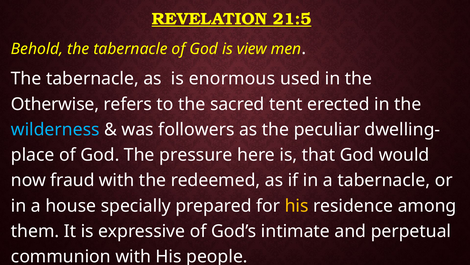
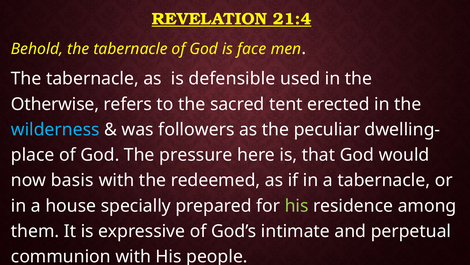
21:5: 21:5 -> 21:4
view: view -> face
enormous: enormous -> defensible
fraud: fraud -> basis
his at (297, 205) colour: yellow -> light green
